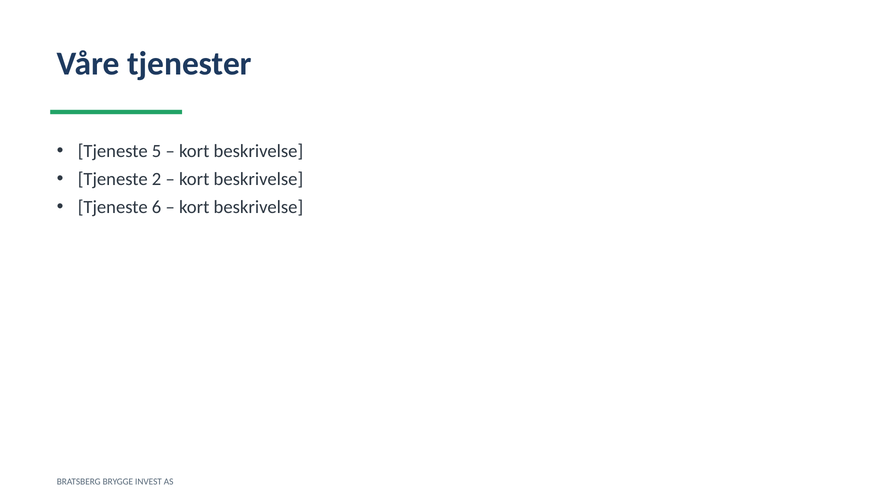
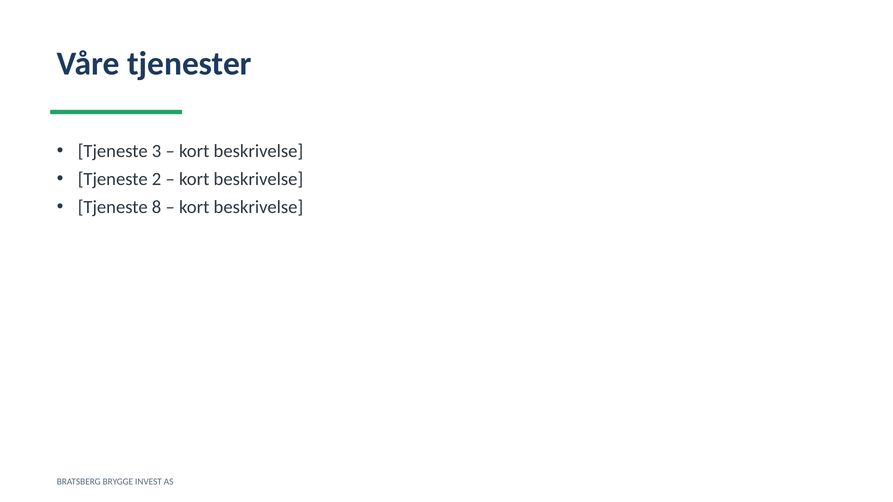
5: 5 -> 3
6: 6 -> 8
